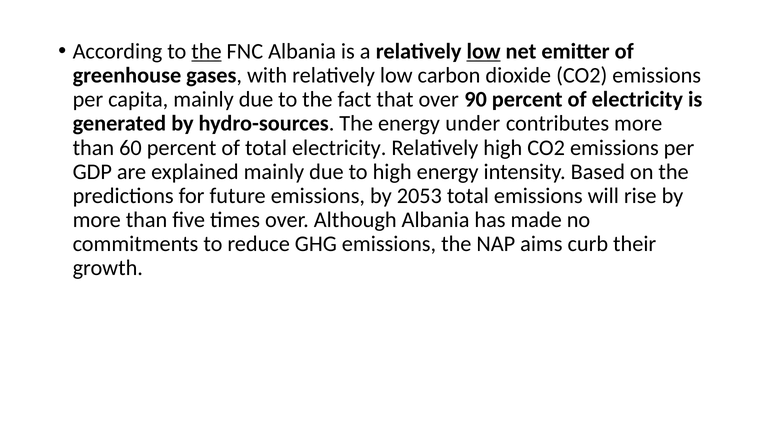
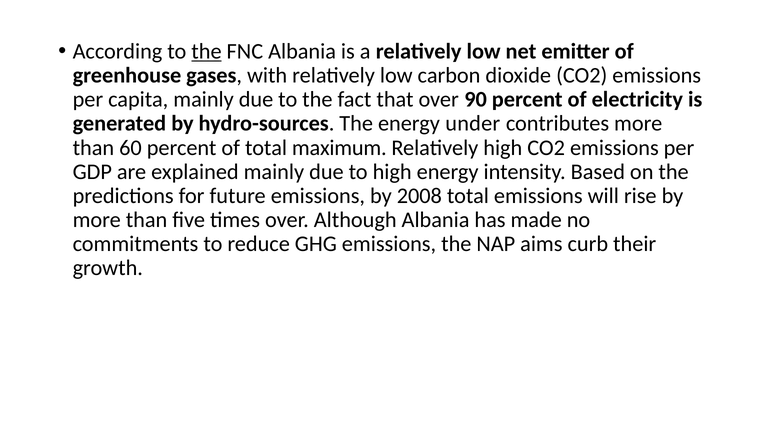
low at (484, 51) underline: present -> none
total electricity: electricity -> maximum
2053: 2053 -> 2008
